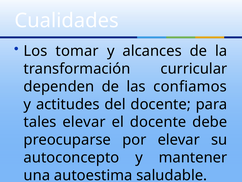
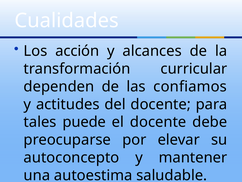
tomar: tomar -> acción
tales elevar: elevar -> puede
